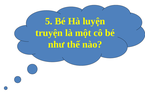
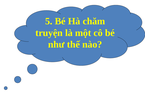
luyện: luyện -> chăm
